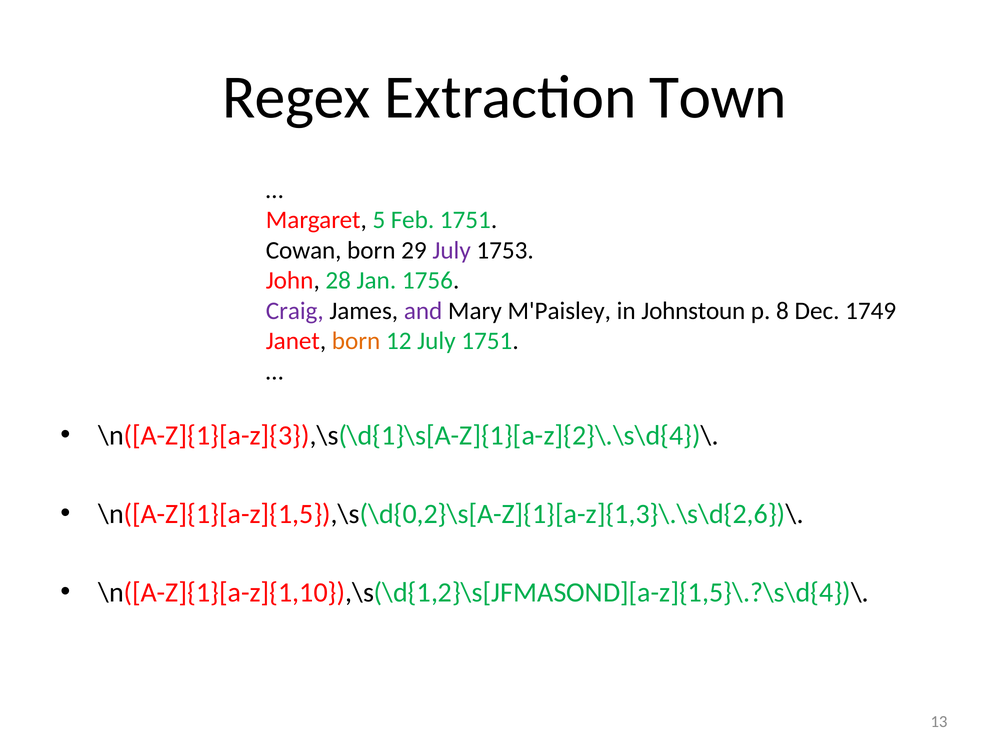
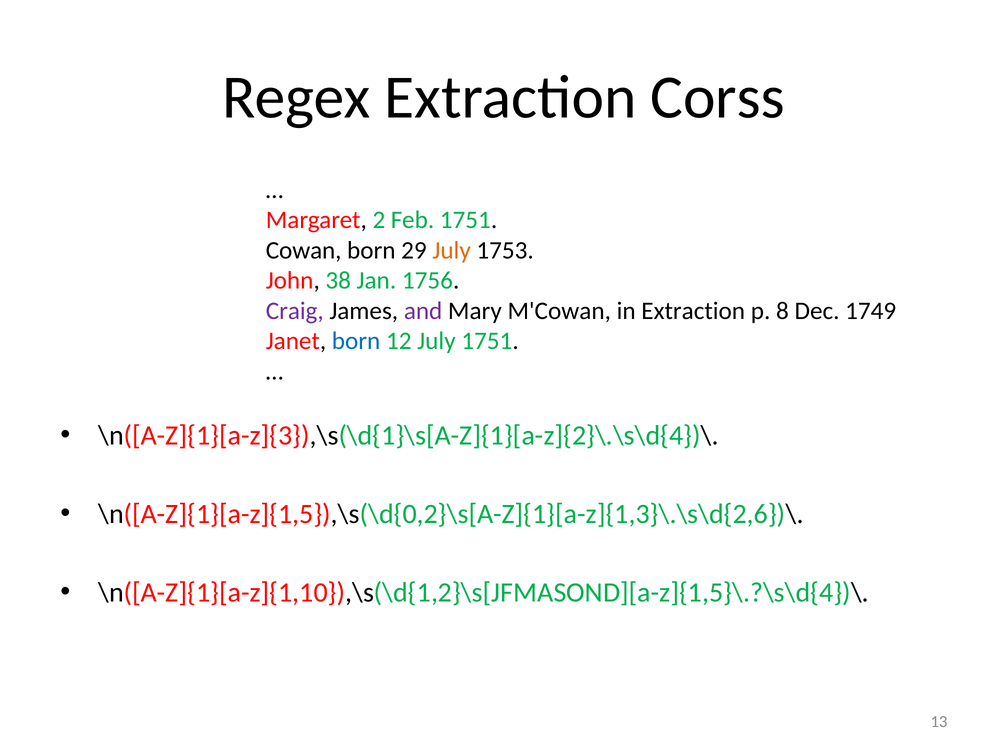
Town: Town -> Corss
5: 5 -> 2
July at (452, 250) colour: purple -> orange
28: 28 -> 38
M'Paisley: M'Paisley -> M'Cowan
in Johnstoun: Johnstoun -> Extraction
born at (356, 341) colour: orange -> blue
